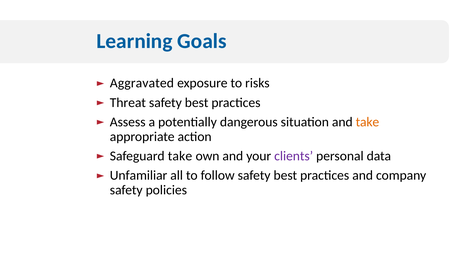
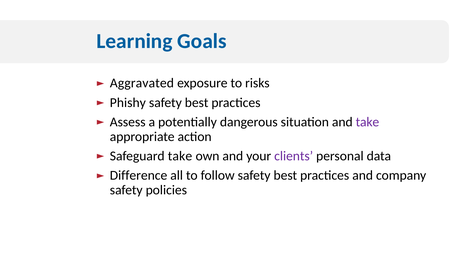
Threat: Threat -> Phishy
take at (367, 122) colour: orange -> purple
Unfamiliar: Unfamiliar -> Difference
